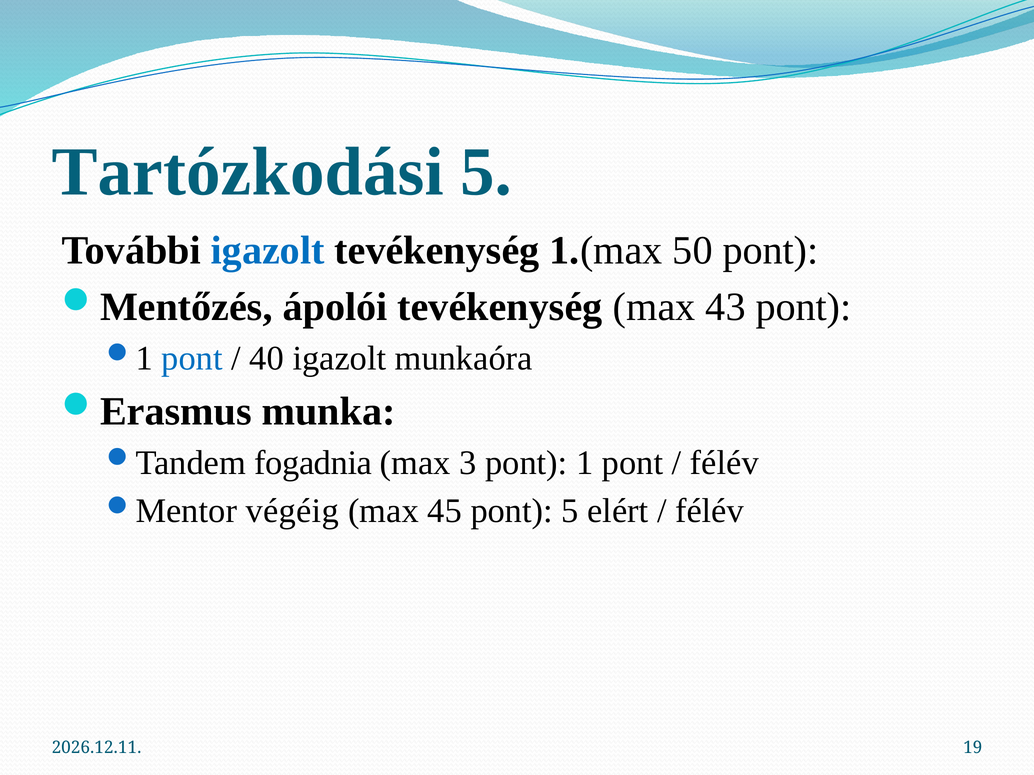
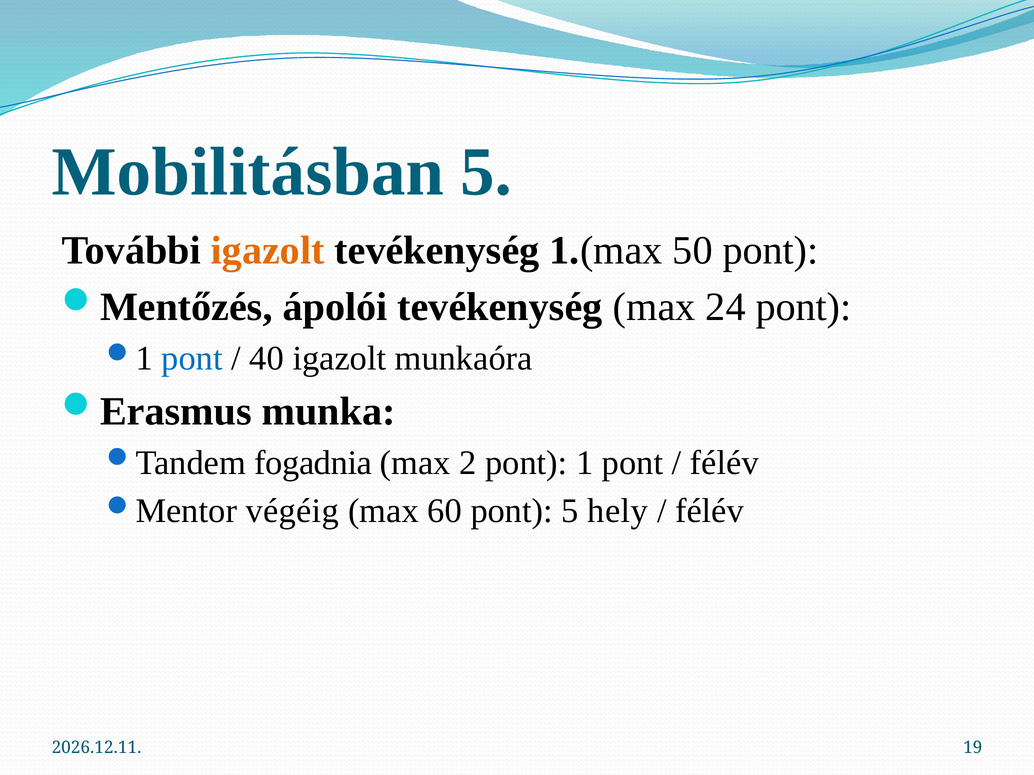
Tartózkodási: Tartózkodási -> Mobilitásban
igazolt at (268, 251) colour: blue -> orange
43: 43 -> 24
3: 3 -> 2
45: 45 -> 60
elért: elért -> hely
